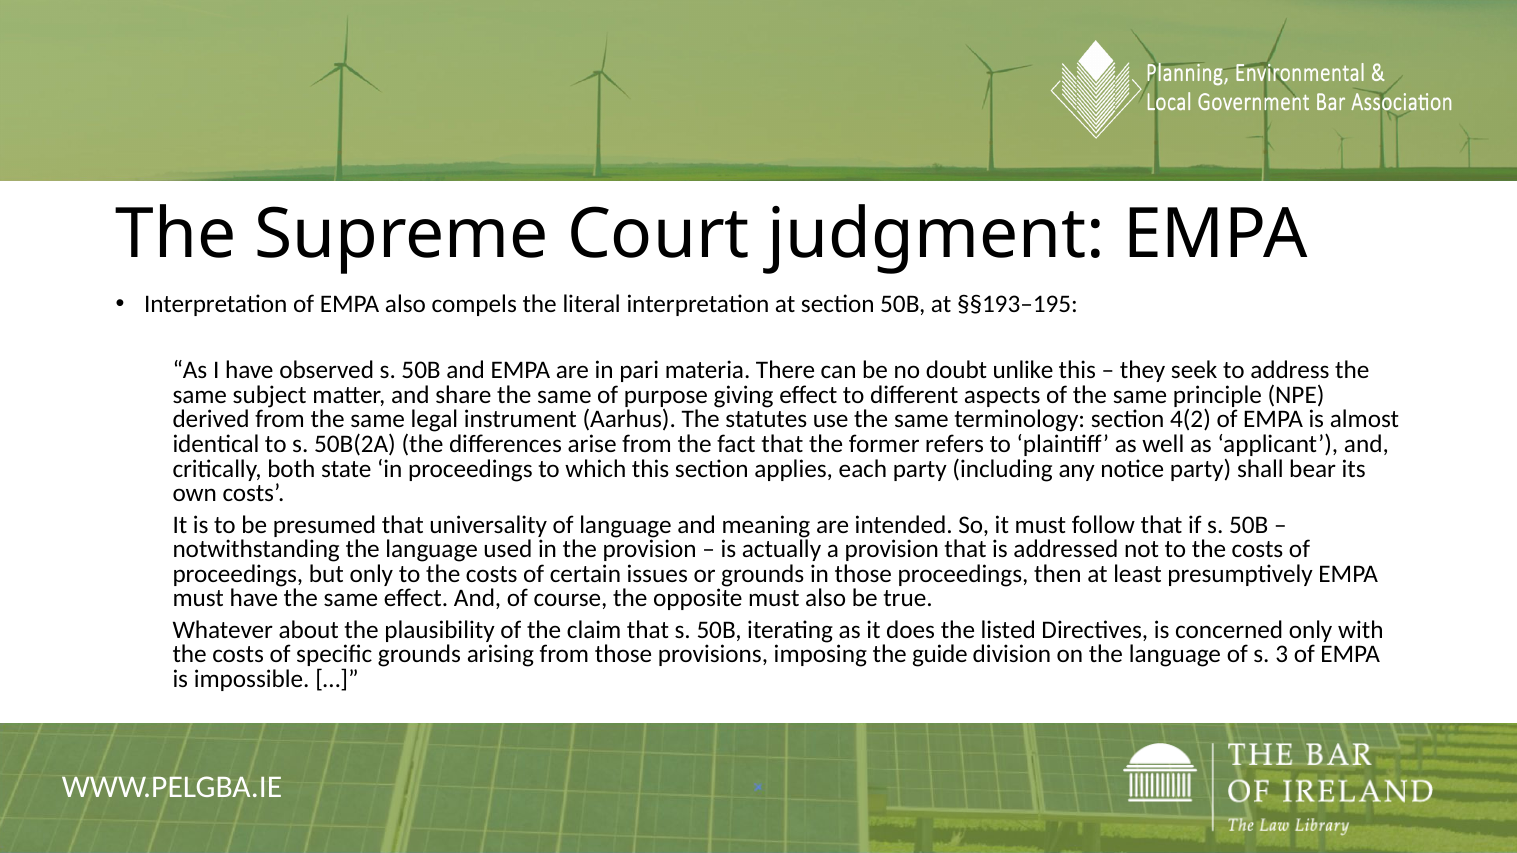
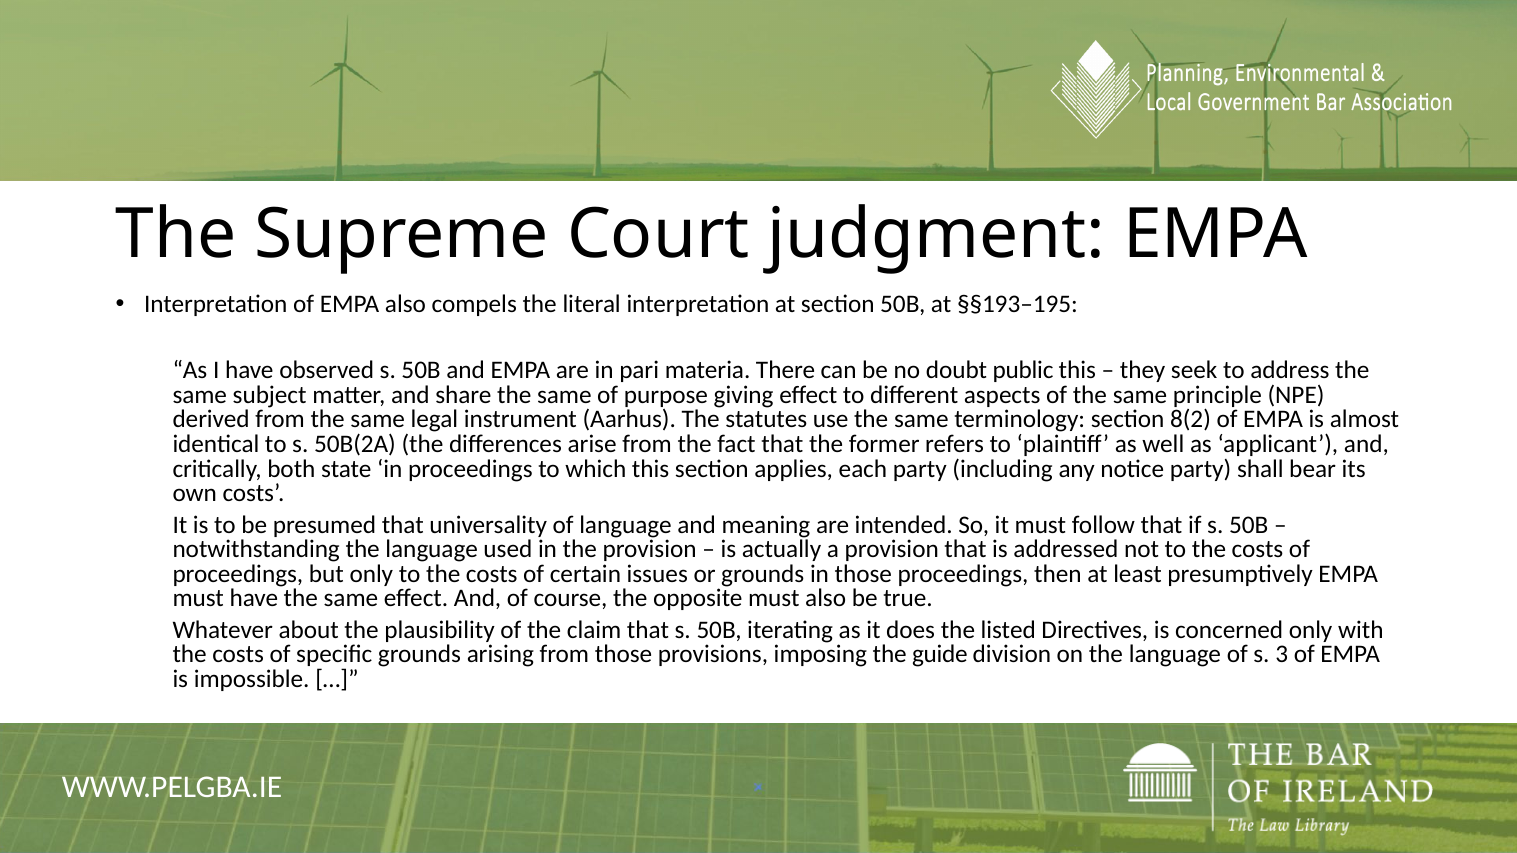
unlike: unlike -> public
4(2: 4(2 -> 8(2
